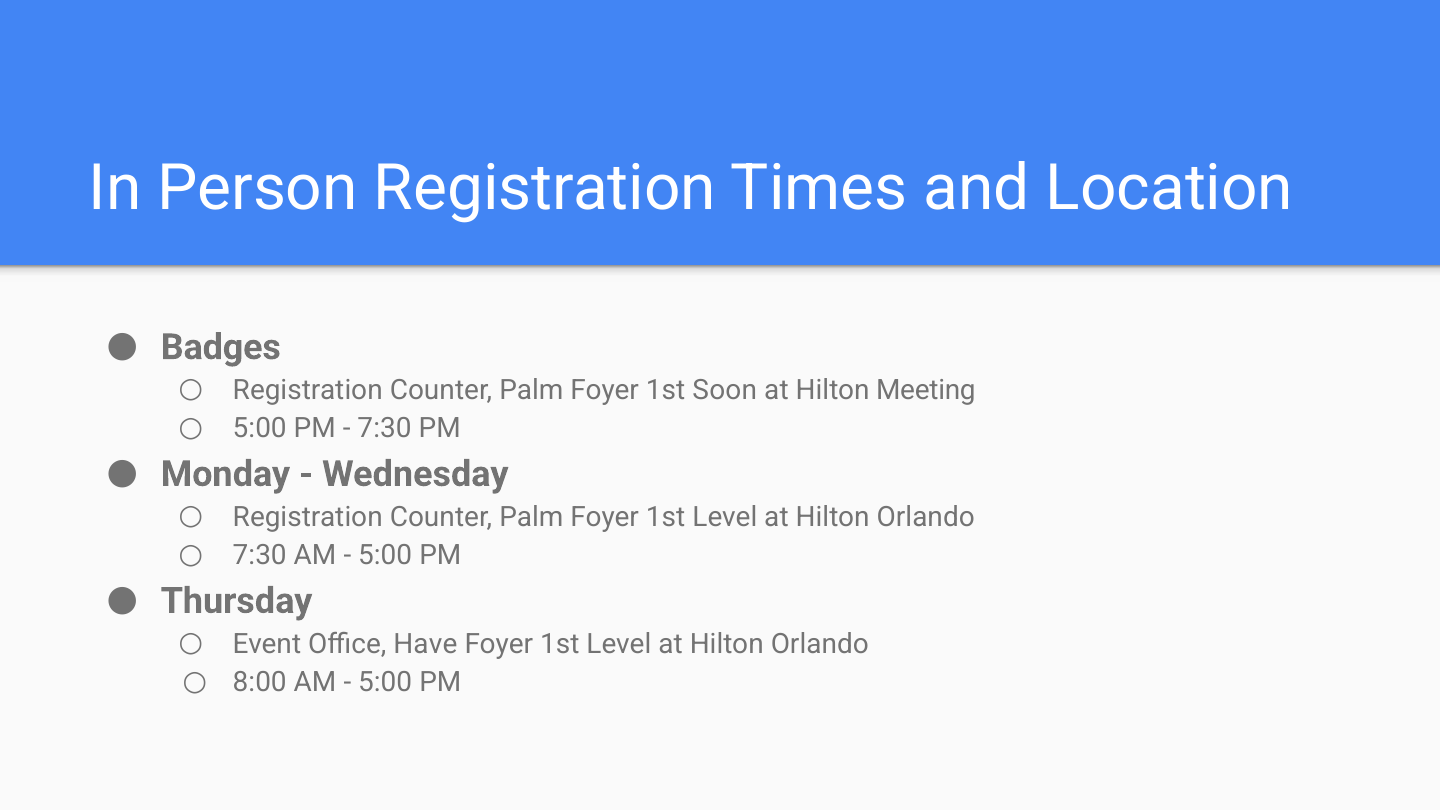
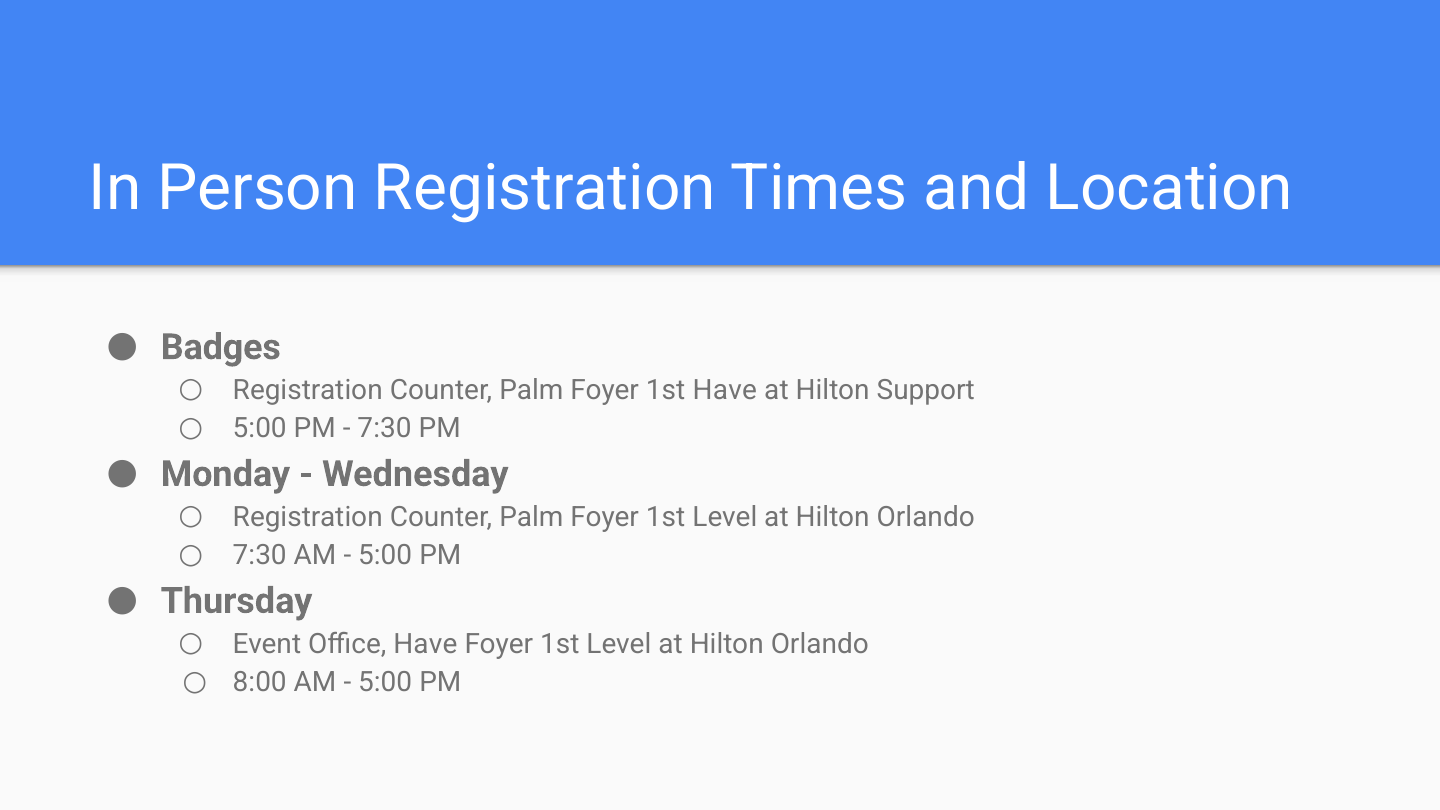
1st Soon: Soon -> Have
Meeting: Meeting -> Support
